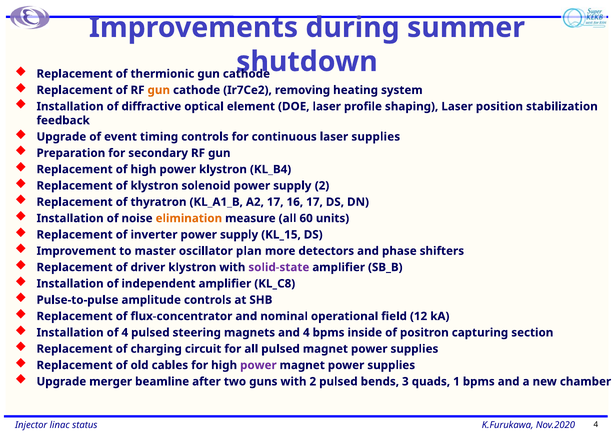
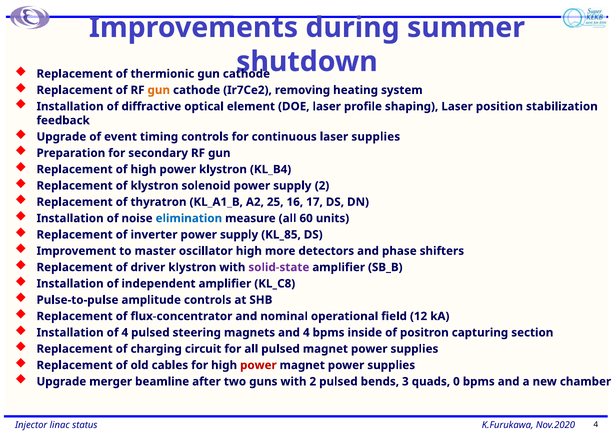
A2 17: 17 -> 25
elimination colour: orange -> blue
KL_15: KL_15 -> KL_85
oscillator plan: plan -> high
power at (258, 366) colour: purple -> red
1: 1 -> 0
